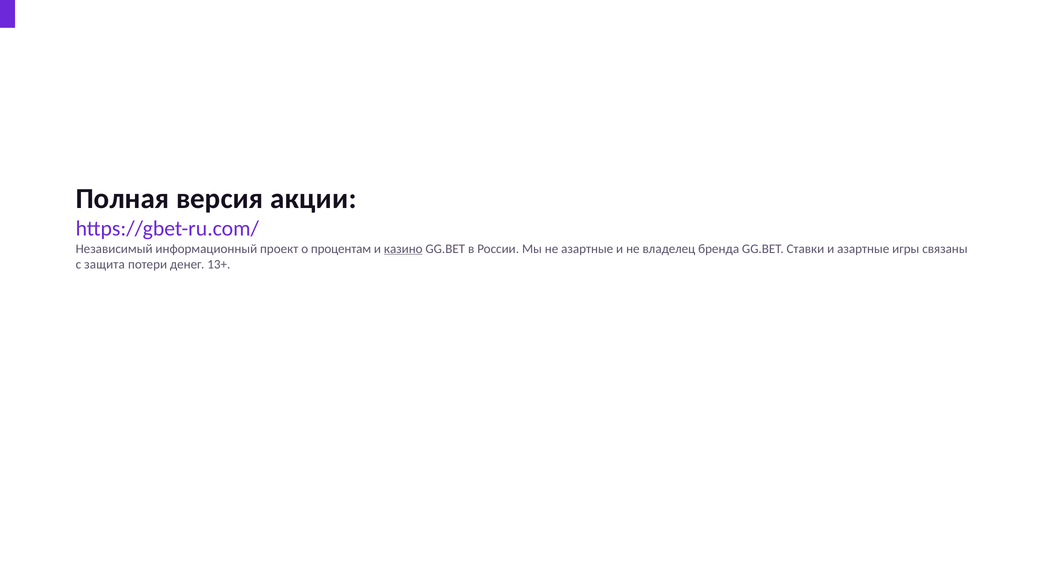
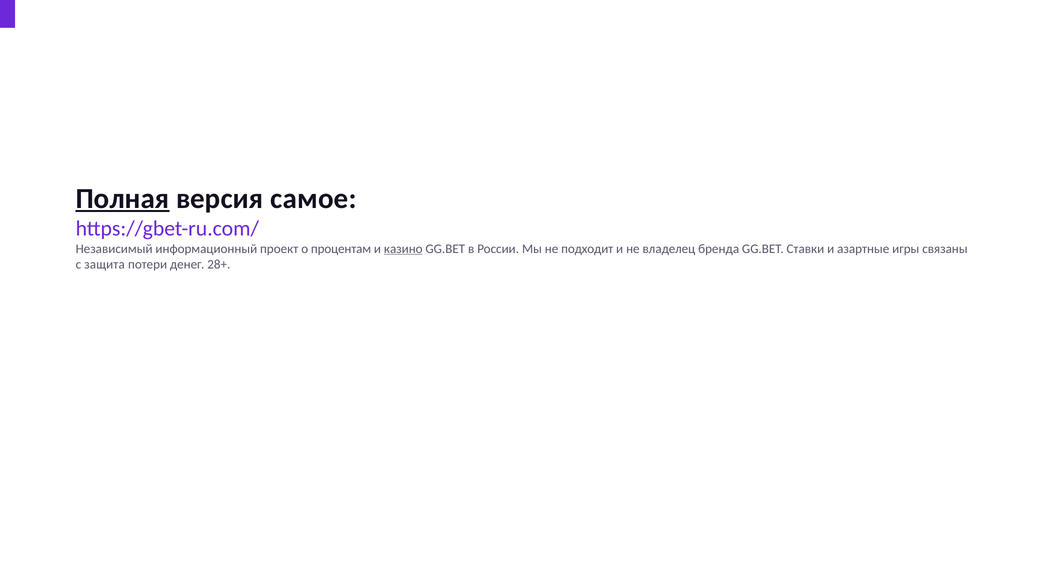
Полная underline: none -> present
акции: акции -> самое
не азартные: азартные -> подходит
13+: 13+ -> 28+
